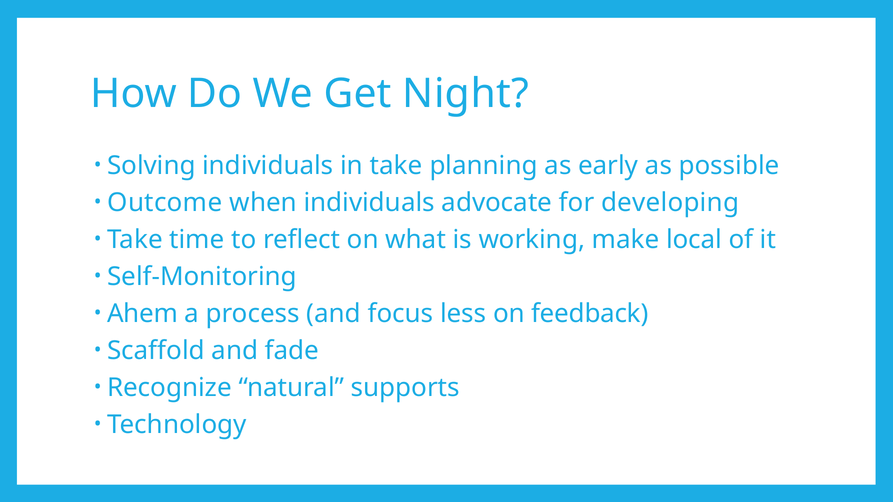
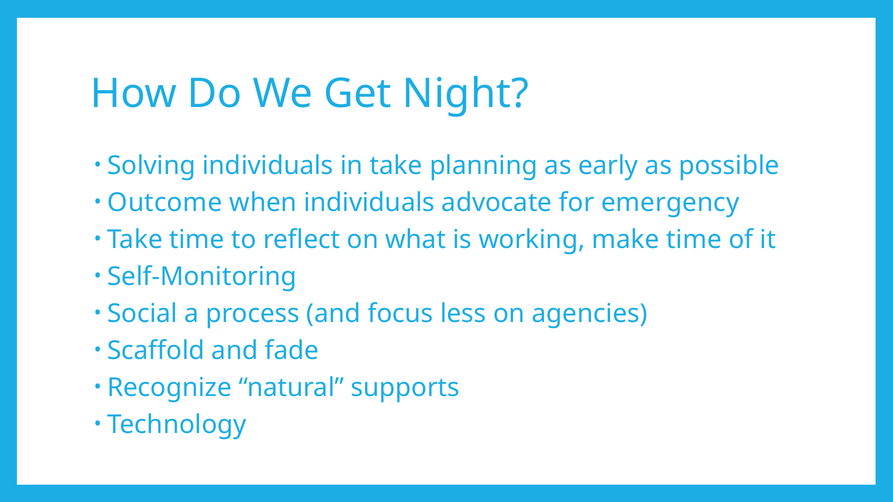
developing: developing -> emergency
make local: local -> time
Ahem: Ahem -> Social
feedback: feedback -> agencies
